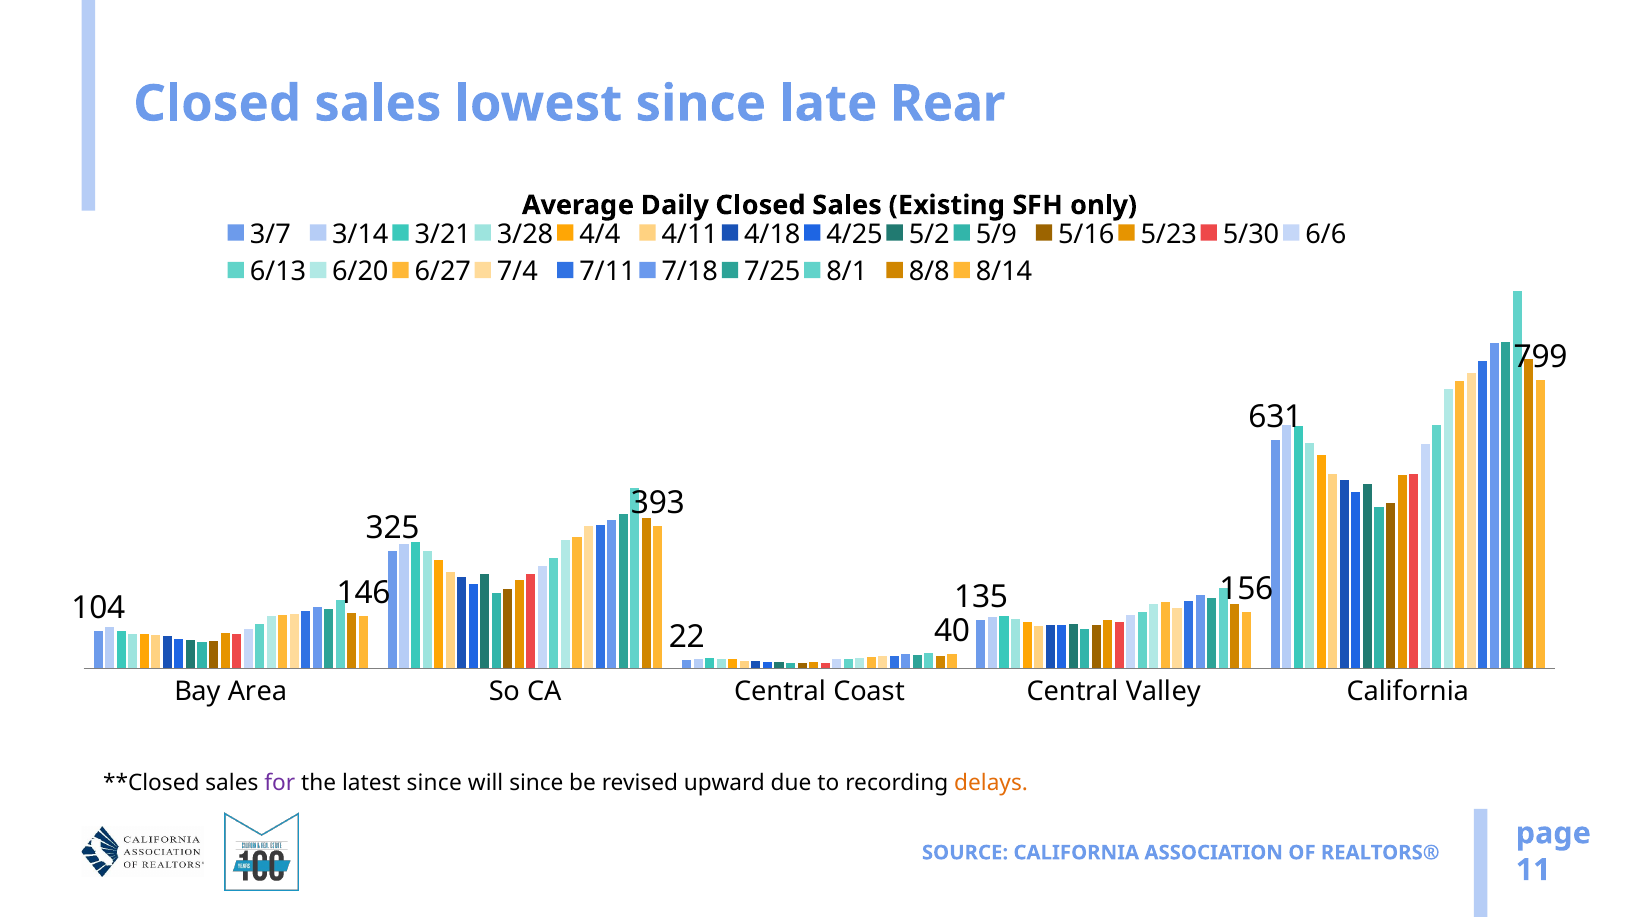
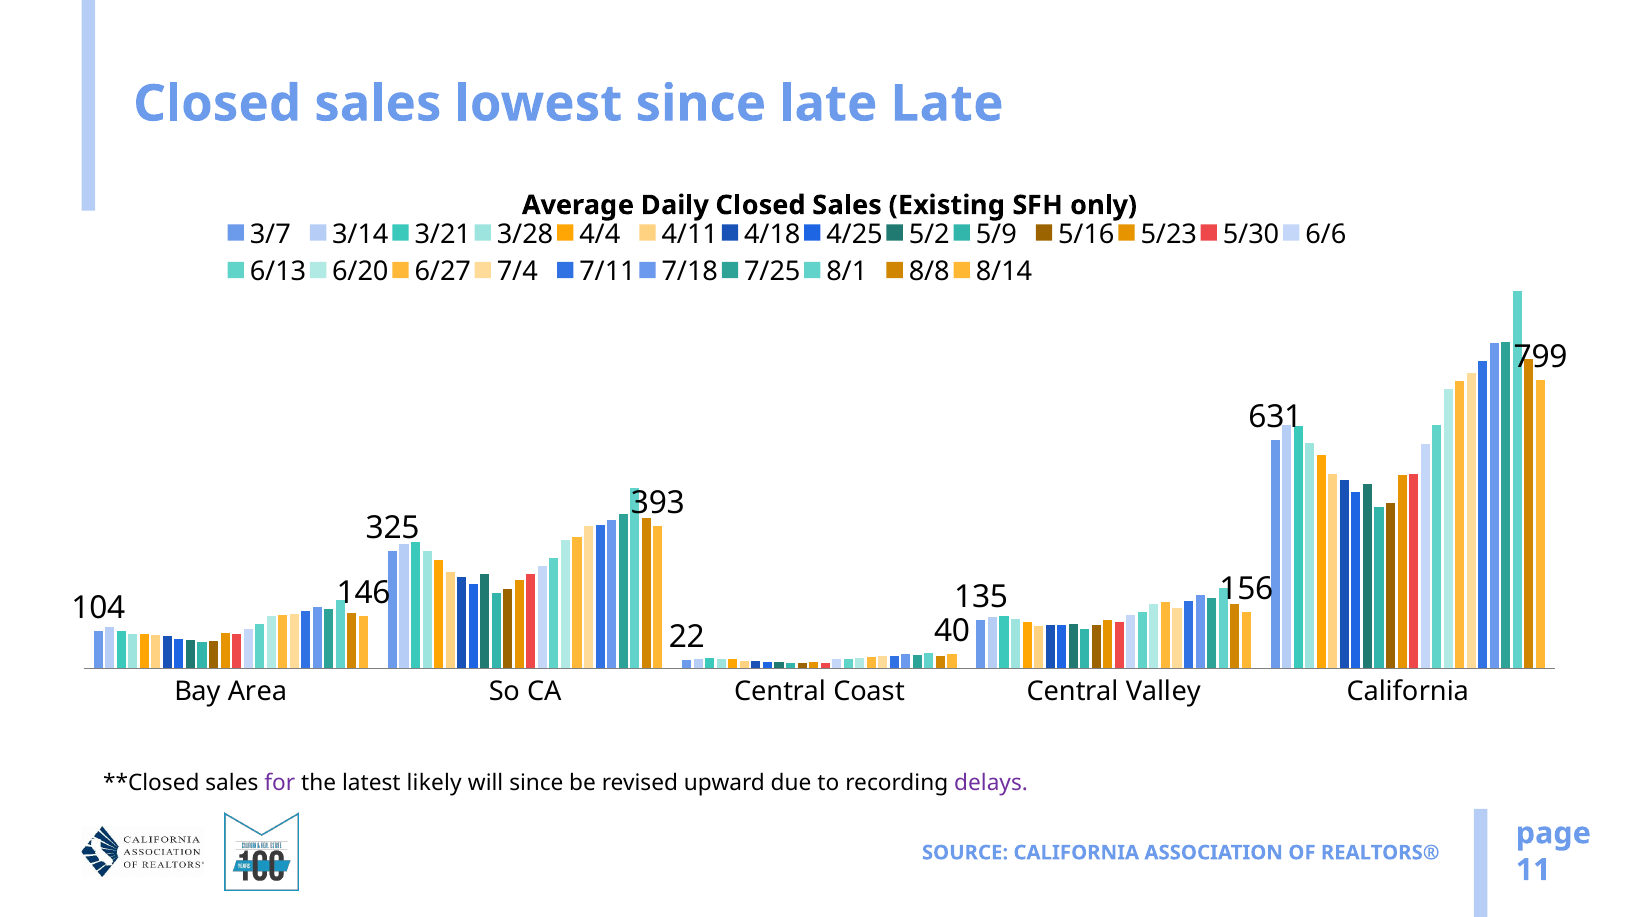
late Rear: Rear -> Late
latest since: since -> likely
delays colour: orange -> purple
